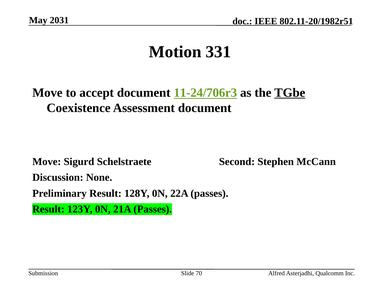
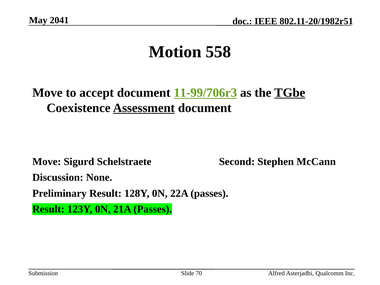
2031: 2031 -> 2041
331: 331 -> 558
11-24/706r3: 11-24/706r3 -> 11-99/706r3
Assessment underline: none -> present
